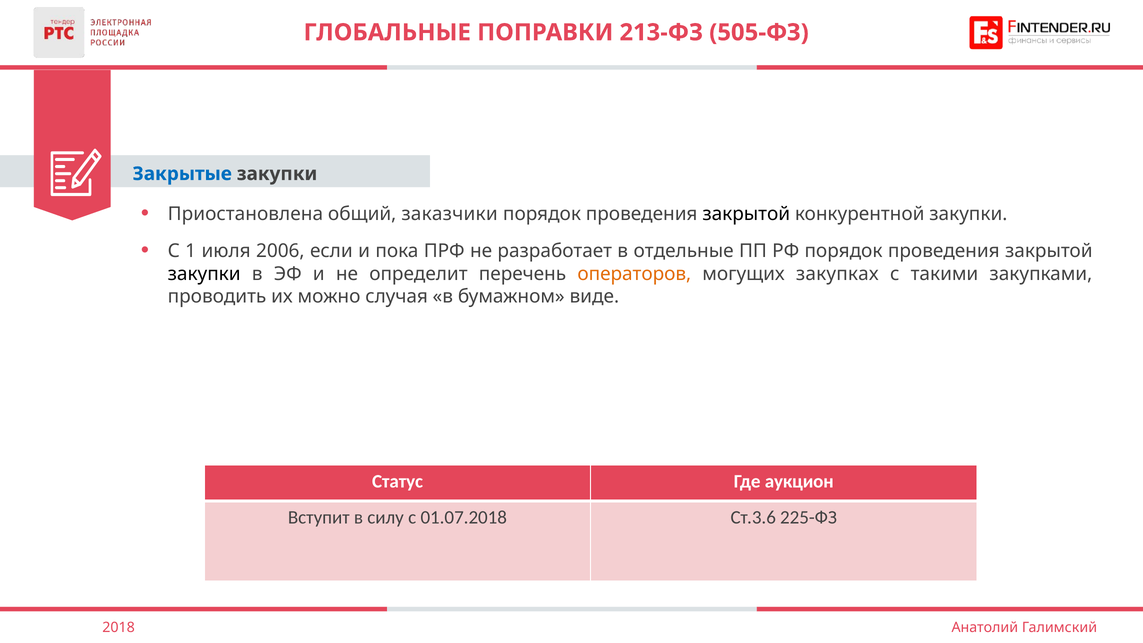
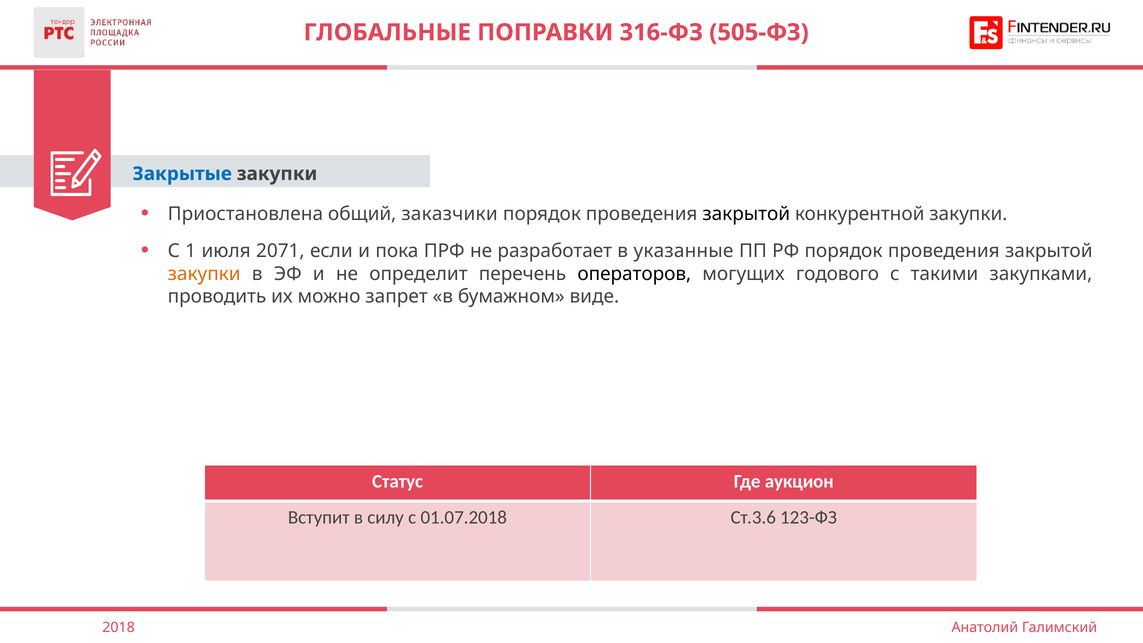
213-ФЗ: 213-ФЗ -> 316-ФЗ
2006: 2006 -> 2071
отдельные: отдельные -> указанные
закупки at (204, 274) colour: black -> orange
операторов colour: orange -> black
закупках: закупках -> годового
случая: случая -> запрет
225-ФЗ: 225-ФЗ -> 123-ФЗ
